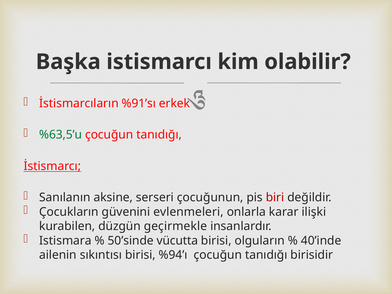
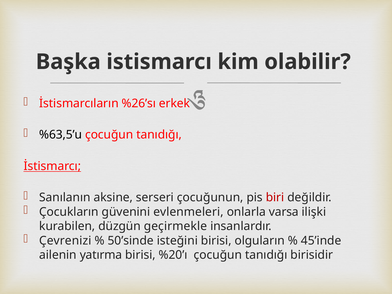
%91’sı: %91’sı -> %26’sı
%63,5’u colour: green -> black
karar: karar -> varsa
Istismara: Istismara -> Çevrenizi
vücutta: vücutta -> isteğini
40’inde: 40’inde -> 45’inde
sıkıntısı: sıkıntısı -> yatırma
%94’ı: %94’ı -> %20’ı
